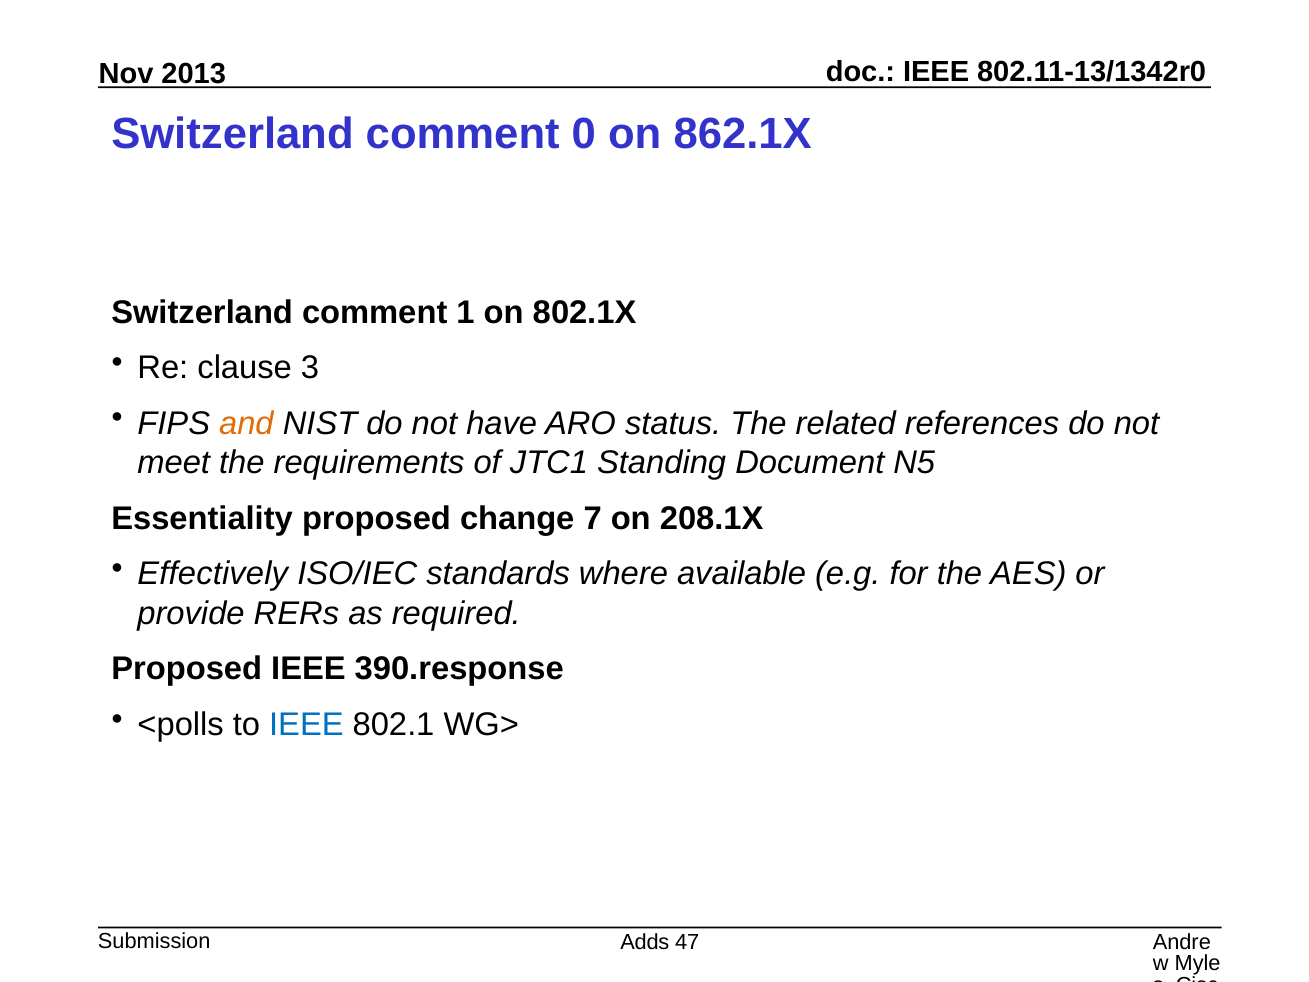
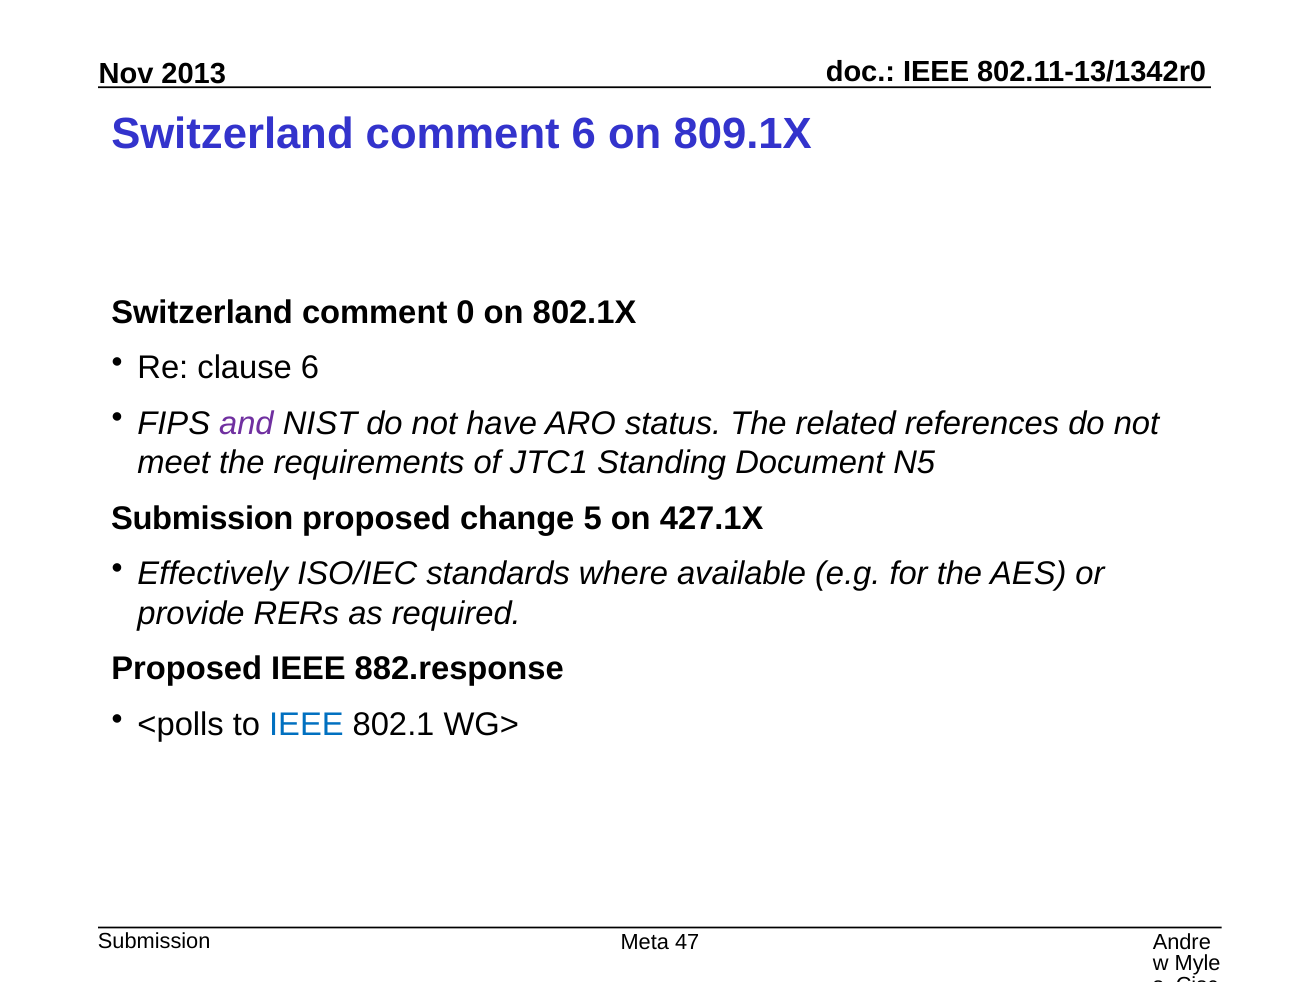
comment 0: 0 -> 6
862.1X: 862.1X -> 809.1X
1: 1 -> 0
clause 3: 3 -> 6
and colour: orange -> purple
Essentiality at (202, 518): Essentiality -> Submission
7: 7 -> 5
208.1X: 208.1X -> 427.1X
390.response: 390.response -> 882.response
Adds: Adds -> Meta
